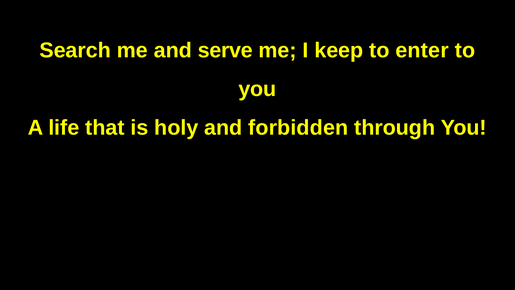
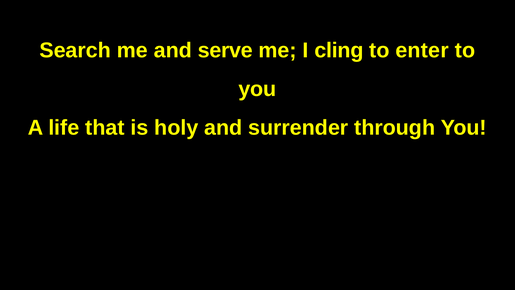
keep: keep -> cling
forbidden: forbidden -> surrender
